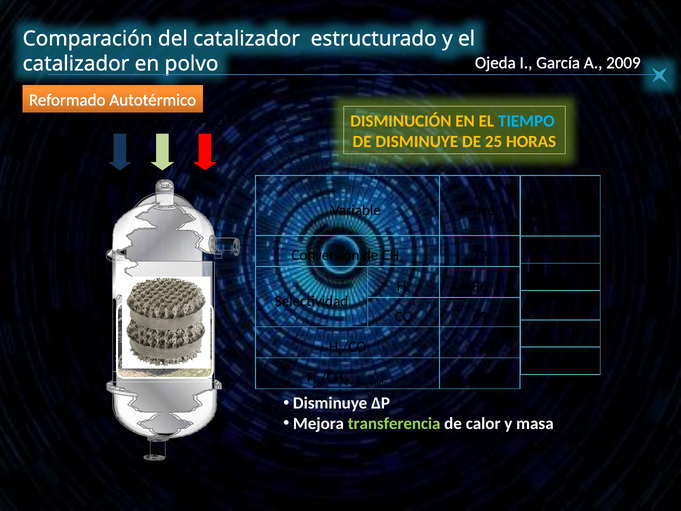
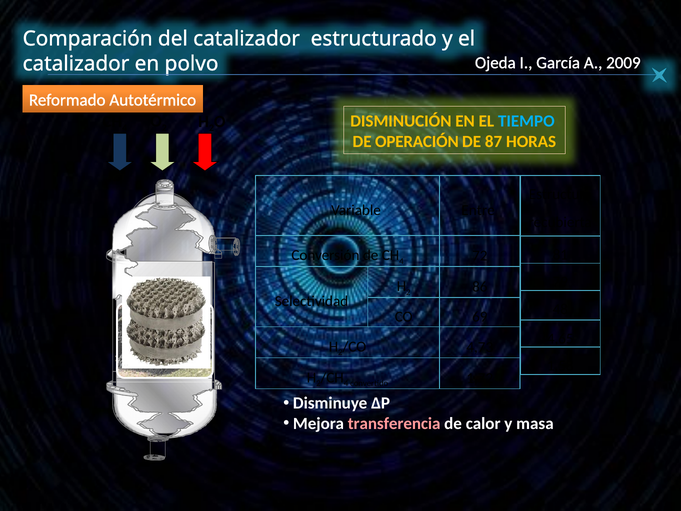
DE DISMINUYE: DISMINUYE -> OPERACIÓN
25: 25 -> 87
transferencia colour: light green -> pink
